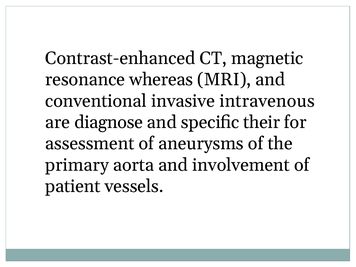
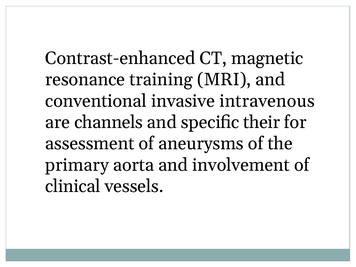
whereas: whereas -> training
diagnose: diagnose -> channels
patient: patient -> clinical
